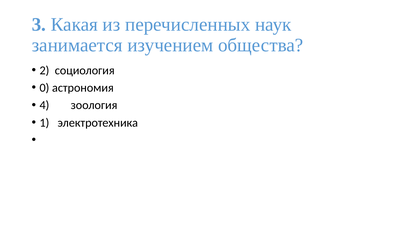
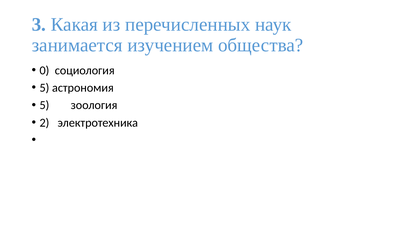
2: 2 -> 0
0 at (44, 88): 0 -> 5
4 at (44, 105): 4 -> 5
1: 1 -> 2
